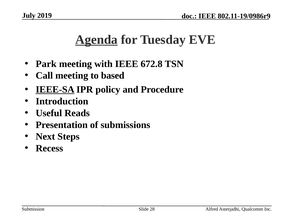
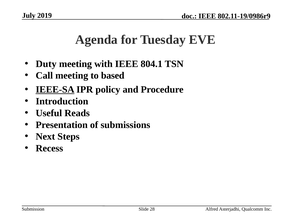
Agenda underline: present -> none
Park: Park -> Duty
672.8: 672.8 -> 804.1
